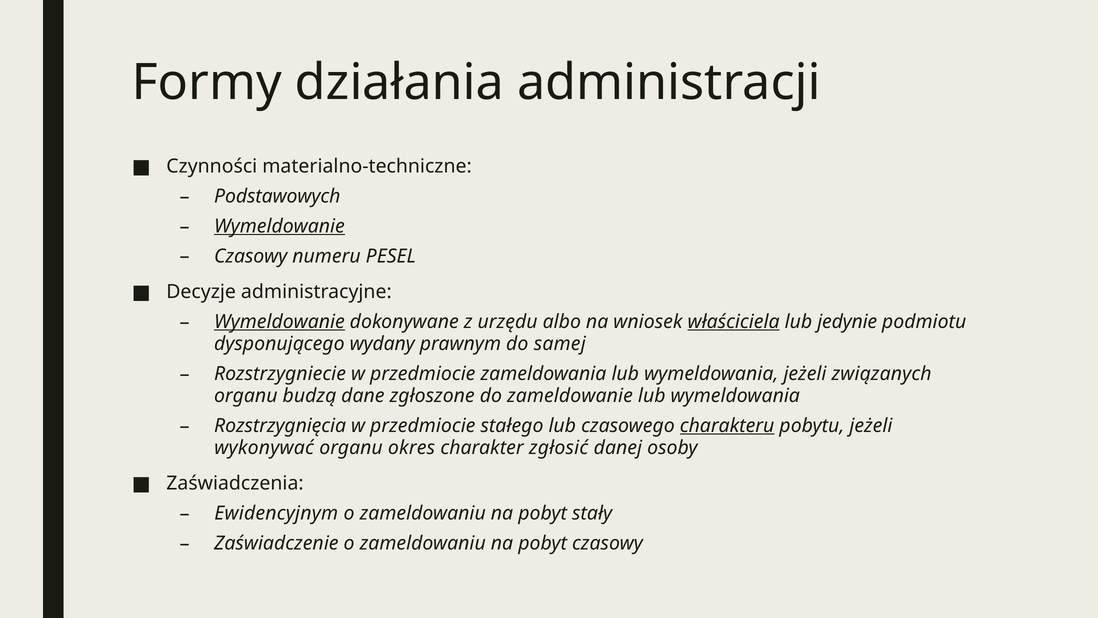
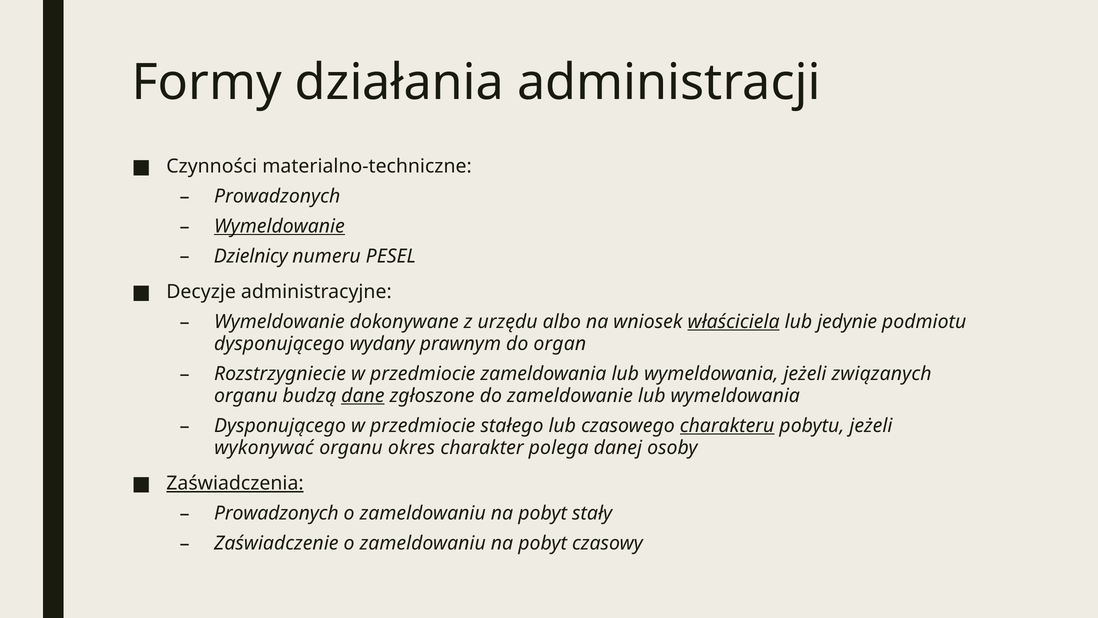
Podstawowych at (277, 196): Podstawowych -> Prowadzonych
Czasowy at (251, 256): Czasowy -> Dzielnicy
Wymeldowanie at (279, 322) underline: present -> none
samej: samej -> organ
dane underline: none -> present
Rozstrzygnięcia at (280, 425): Rozstrzygnięcia -> Dysponującego
zgłosić: zgłosić -> polega
Zaświadczenia underline: none -> present
Ewidencyjnym at (276, 513): Ewidencyjnym -> Prowadzonych
